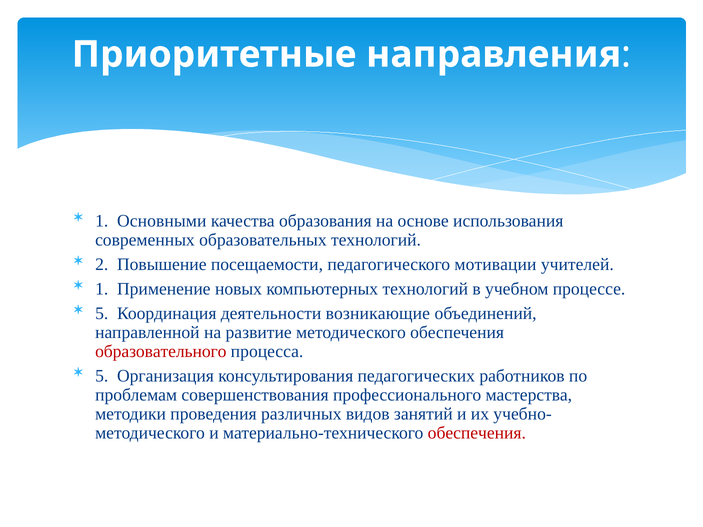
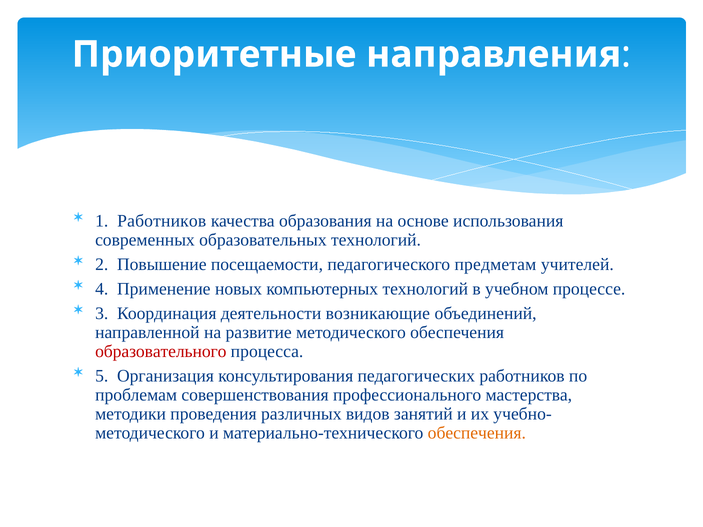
1 Основными: Основными -> Работников
мотивации: мотивации -> предметам
1 at (102, 289): 1 -> 4
5 at (102, 314): 5 -> 3
обеспечения at (477, 433) colour: red -> orange
